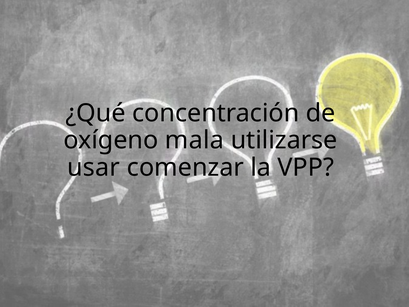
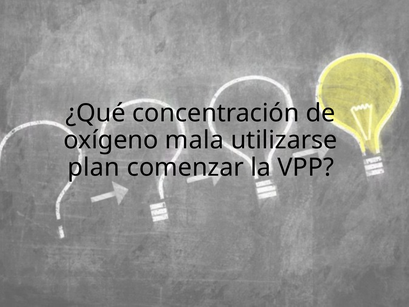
usar: usar -> plan
